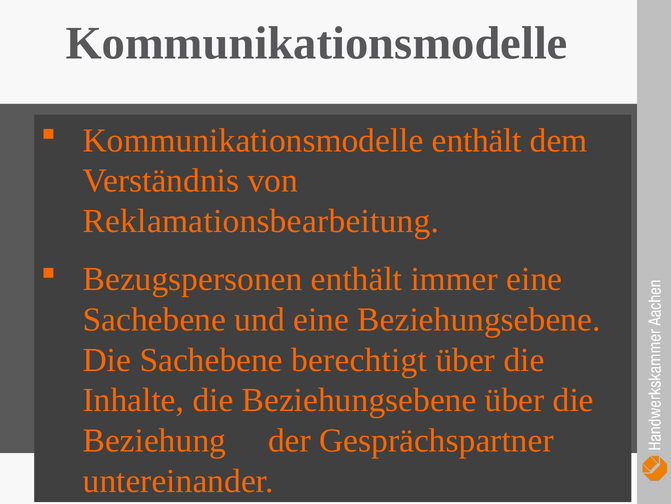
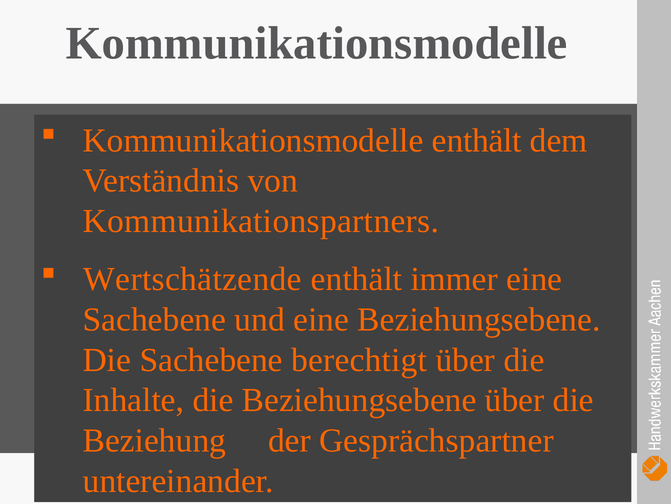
Reklamationsbearbeitung: Reklamationsbearbeitung -> Kommunikationspartners
Bezugspersonen: Bezugspersonen -> Wertschätzende
